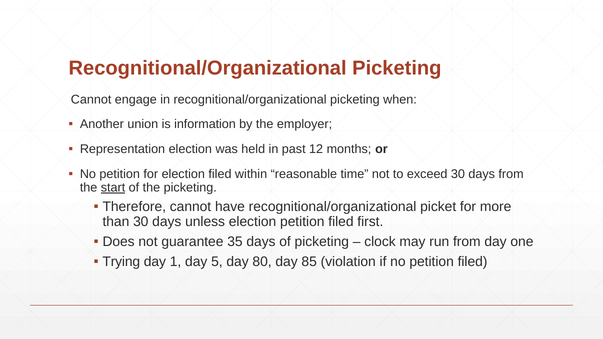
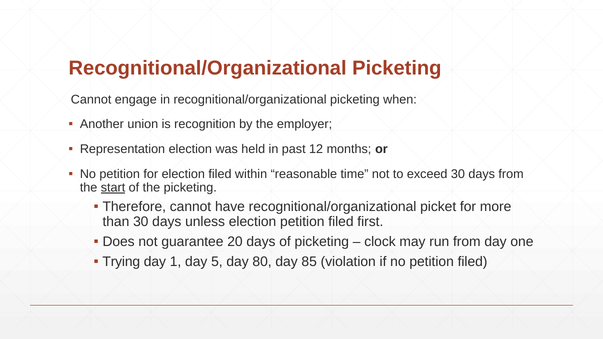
information: information -> recognition
35: 35 -> 20
